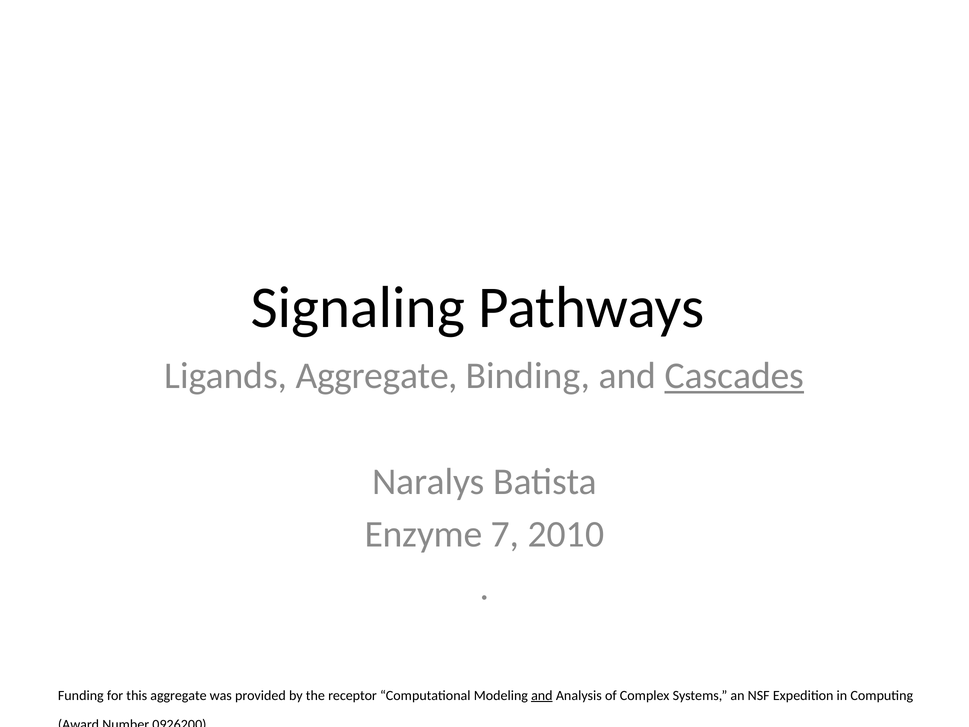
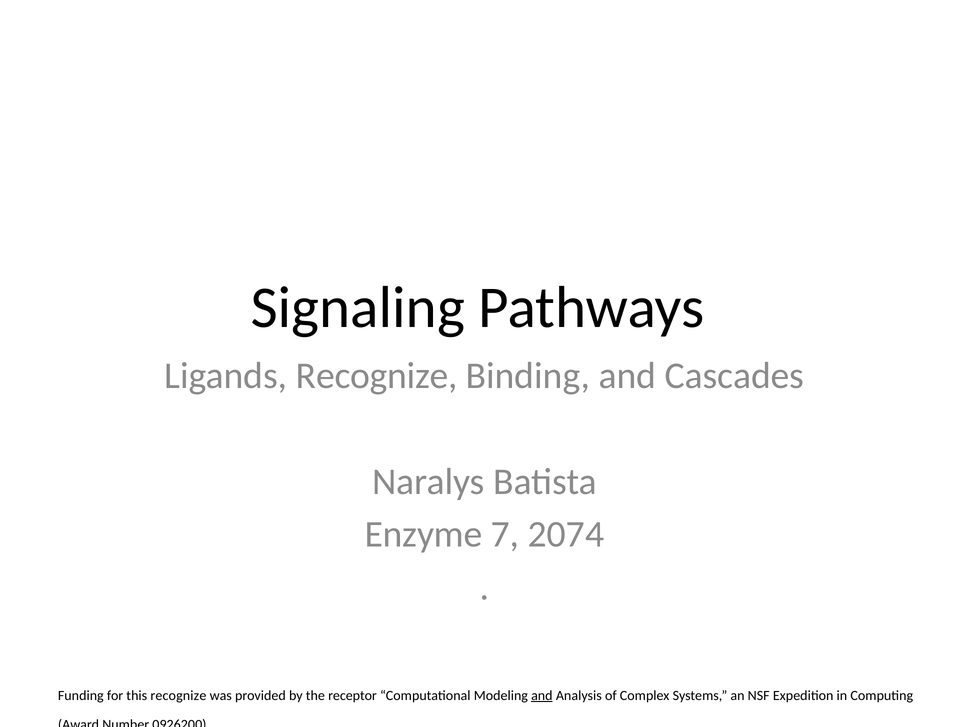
Ligands Aggregate: Aggregate -> Recognize
Cascades underline: present -> none
2010: 2010 -> 2074
this aggregate: aggregate -> recognize
